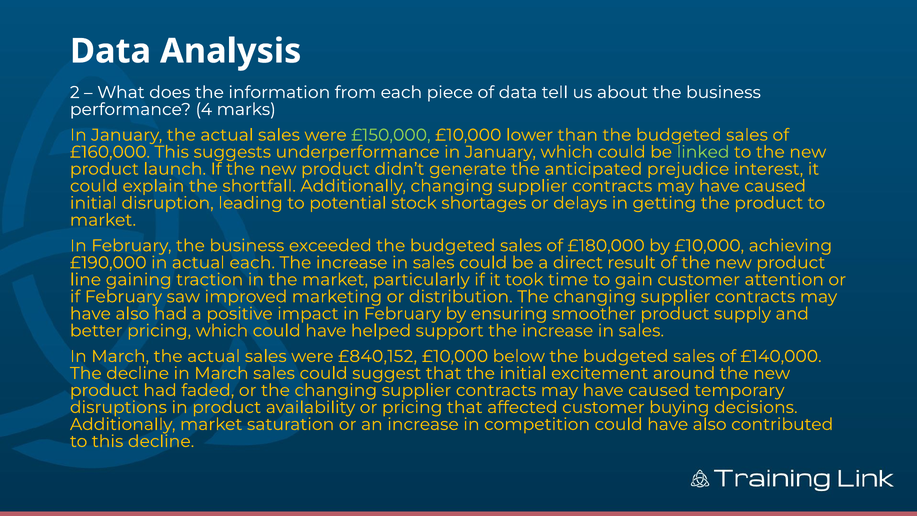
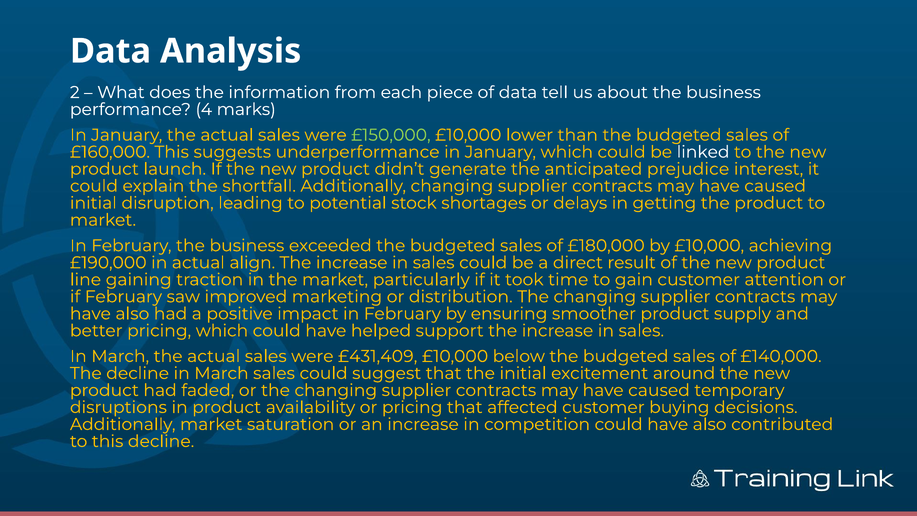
linked colour: light green -> white
actual each: each -> align
£840,152: £840,152 -> £431,409
